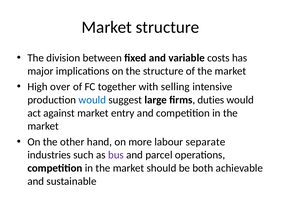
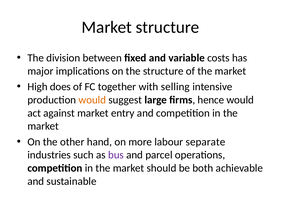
over: over -> does
would at (92, 100) colour: blue -> orange
duties: duties -> hence
